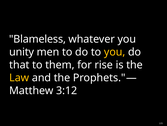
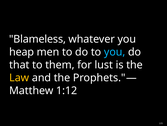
unity: unity -> heap
you at (115, 52) colour: yellow -> light blue
rise: rise -> lust
3:12: 3:12 -> 1:12
